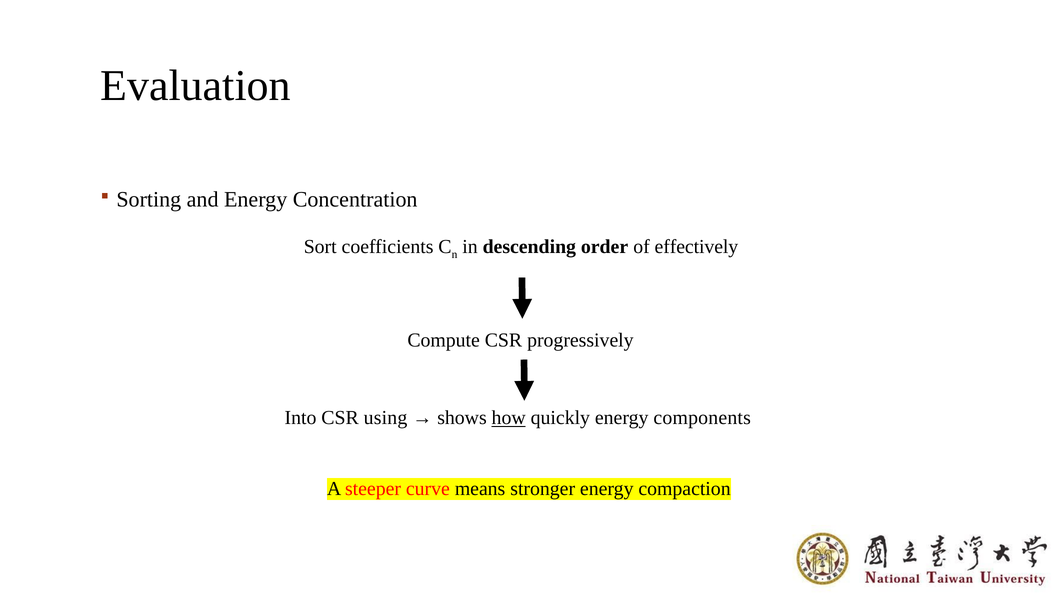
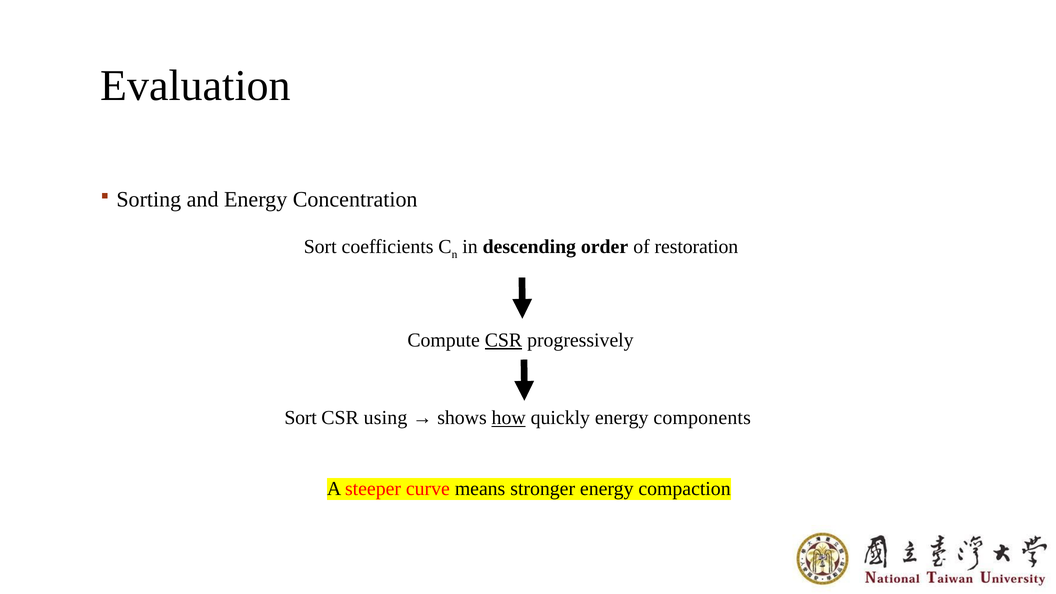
effectively: effectively -> restoration
CSR at (503, 340) underline: none -> present
Into at (301, 418): Into -> Sort
